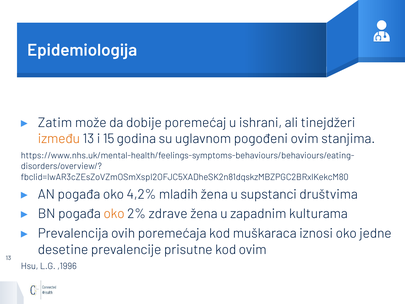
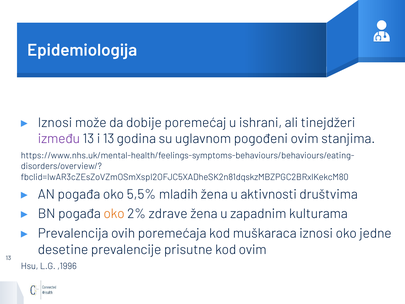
Zatim at (55, 123): Zatim -> Iznosi
između colour: orange -> purple
i 15: 15 -> 13
4,2%: 4,2% -> 5,5%
supstanci: supstanci -> aktivnosti
